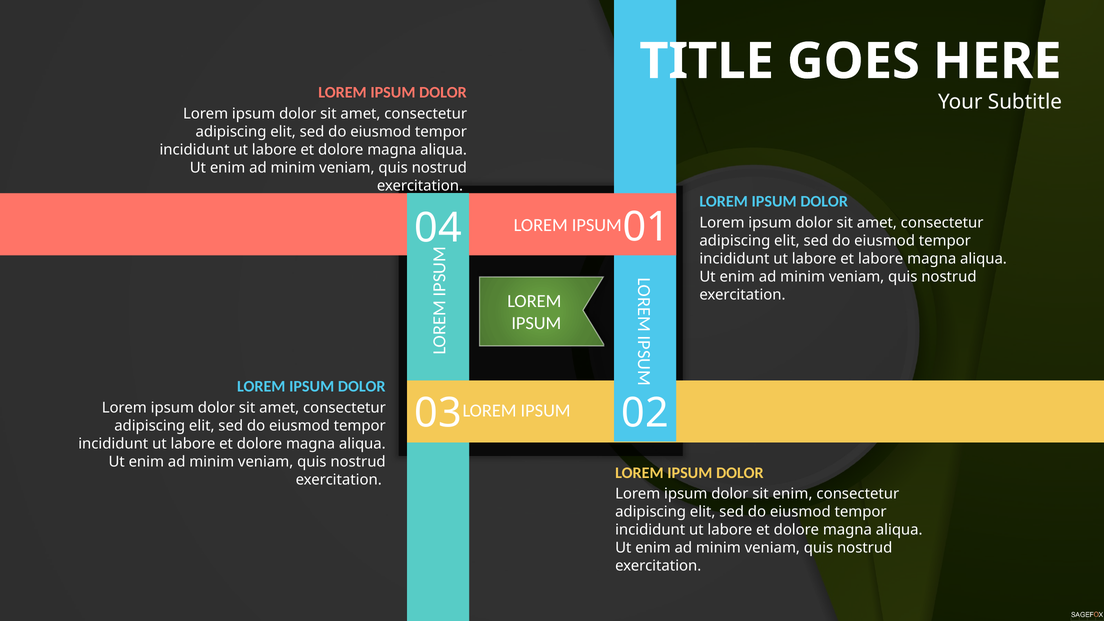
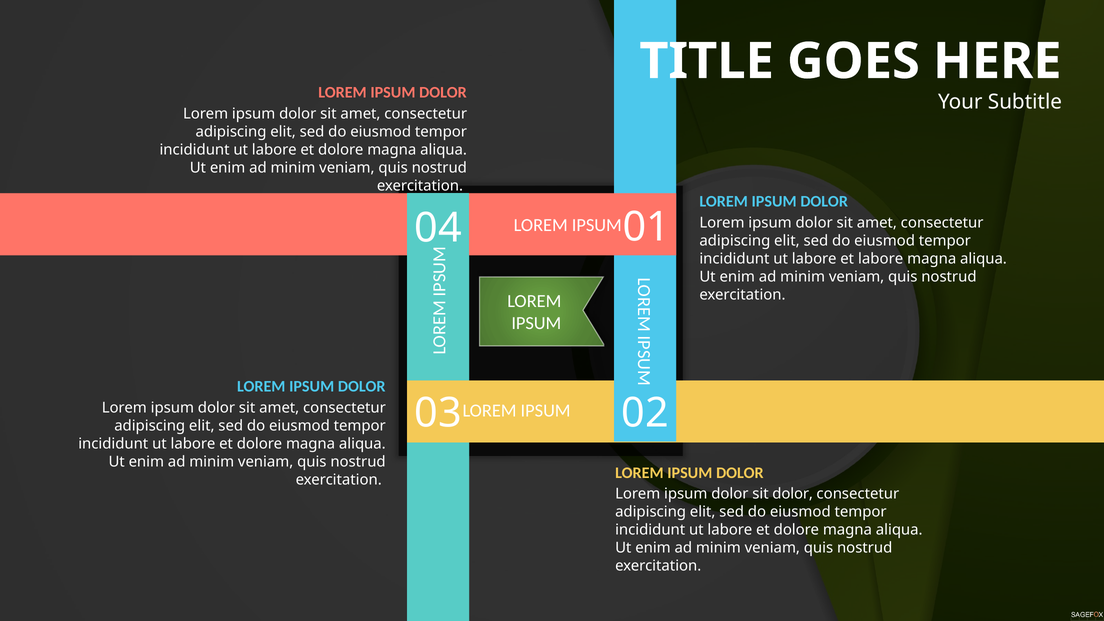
sit enim: enim -> dolor
